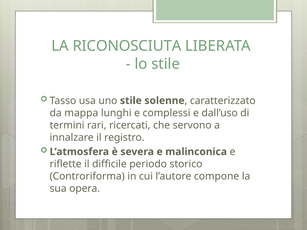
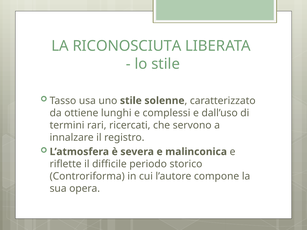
mappa: mappa -> ottiene
